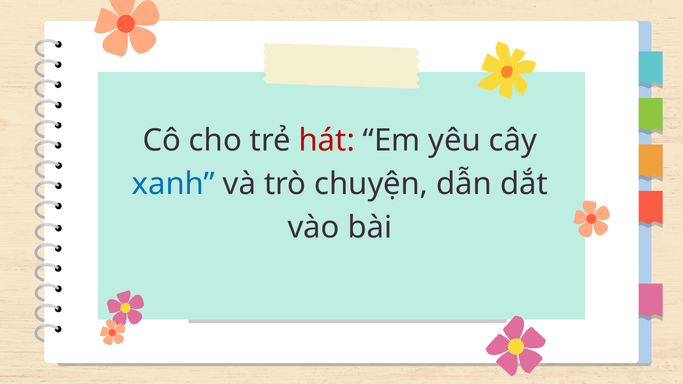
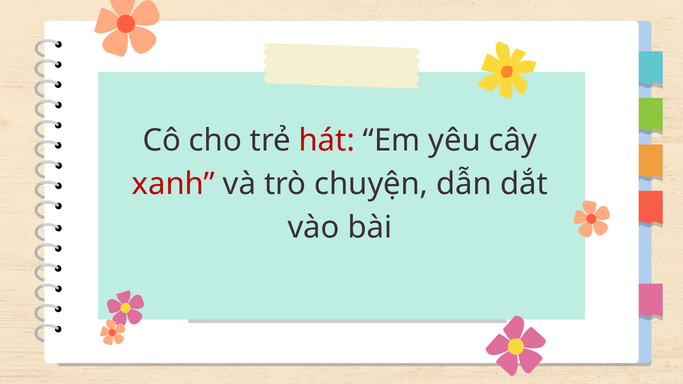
xanh colour: blue -> red
